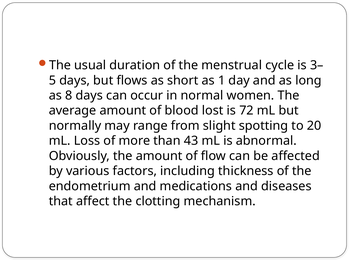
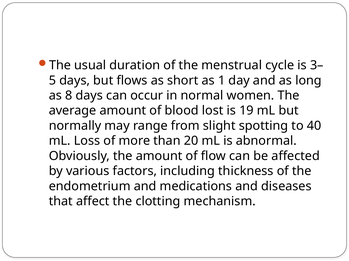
72: 72 -> 19
20: 20 -> 40
43: 43 -> 20
